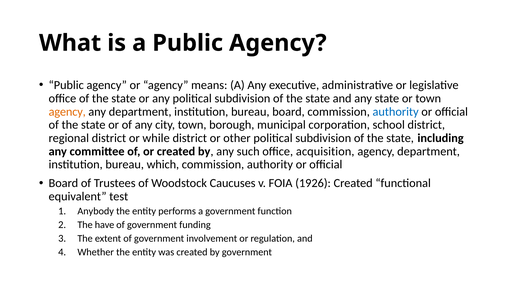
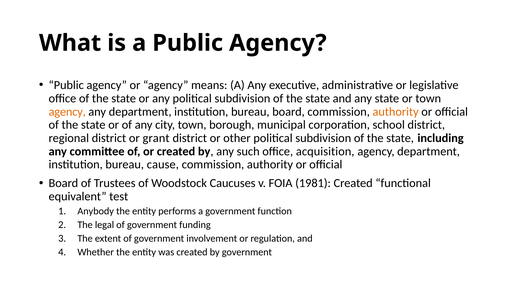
authority at (396, 112) colour: blue -> orange
while: while -> grant
which: which -> cause
1926: 1926 -> 1981
have: have -> legal
